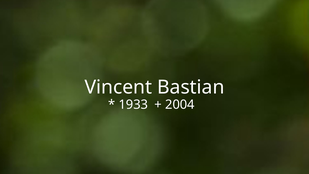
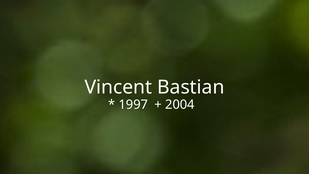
1933: 1933 -> 1997
